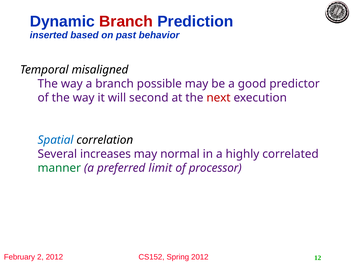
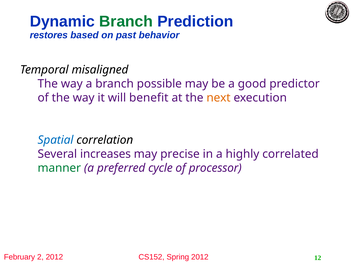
Branch at (126, 21) colour: red -> green
inserted: inserted -> restores
second: second -> benefit
next colour: red -> orange
normal: normal -> precise
limit: limit -> cycle
